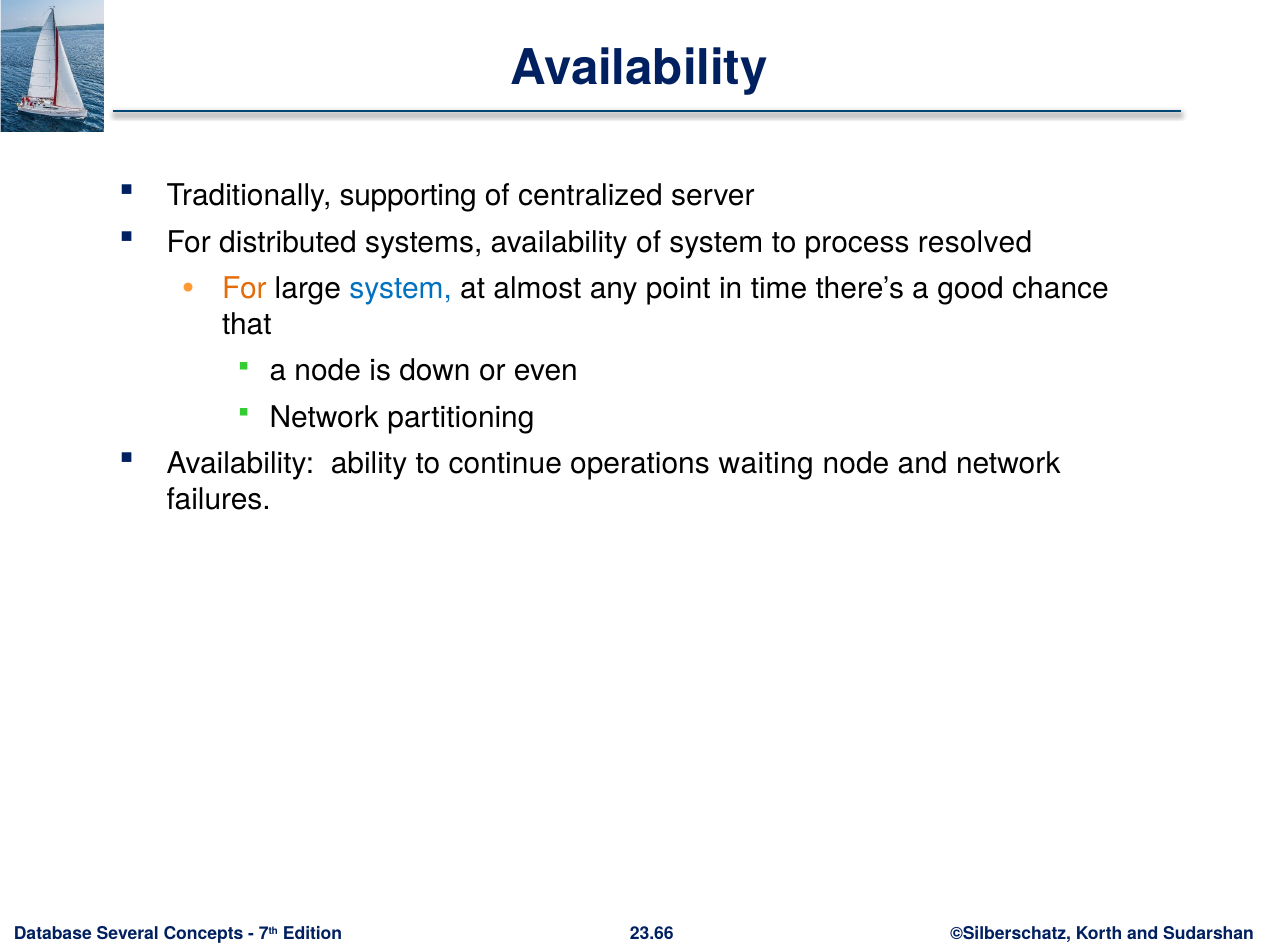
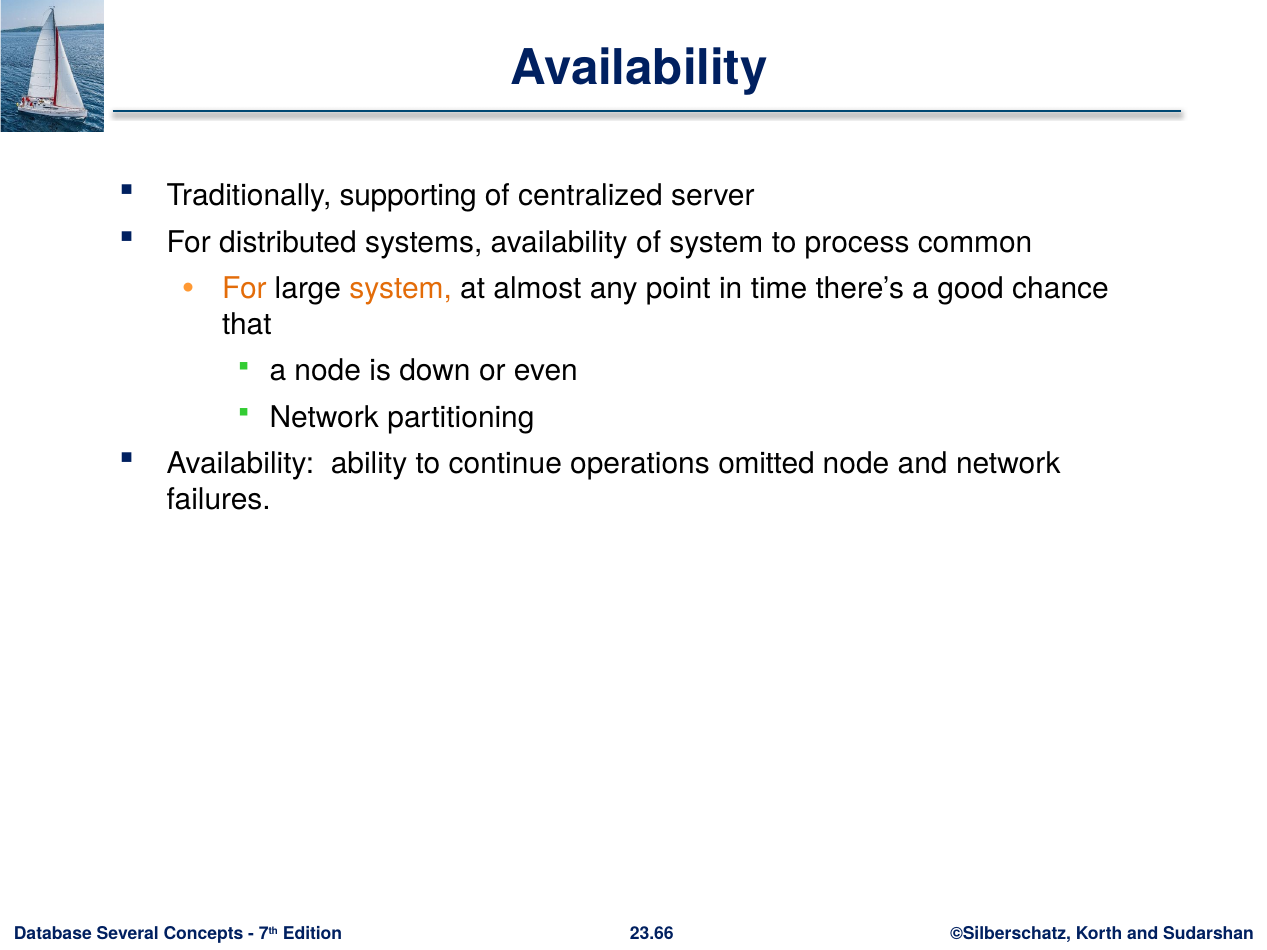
resolved: resolved -> common
system at (401, 289) colour: blue -> orange
waiting: waiting -> omitted
